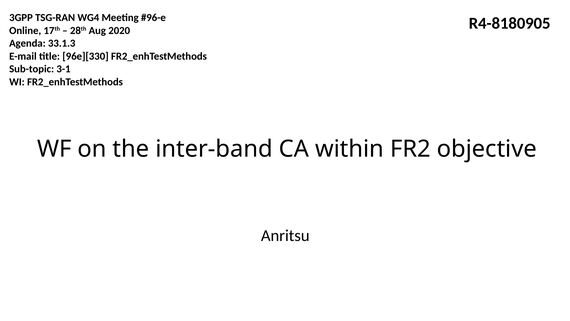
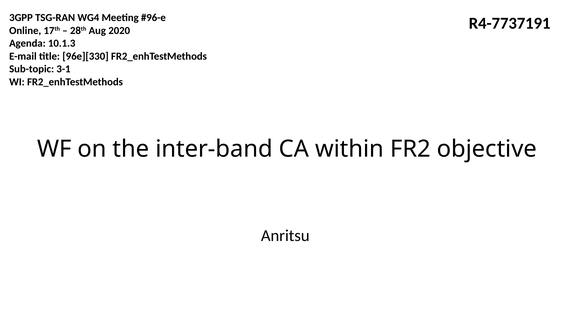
R4-8180905: R4-8180905 -> R4-7737191
33.1.3: 33.1.3 -> 10.1.3
